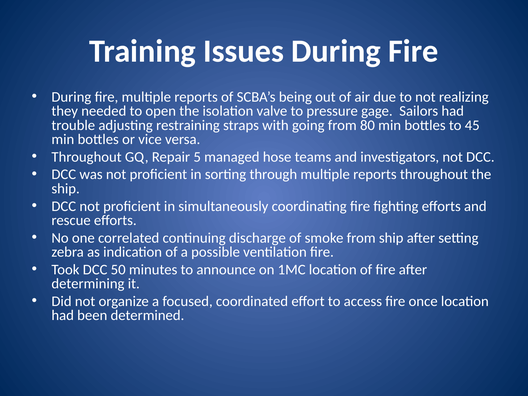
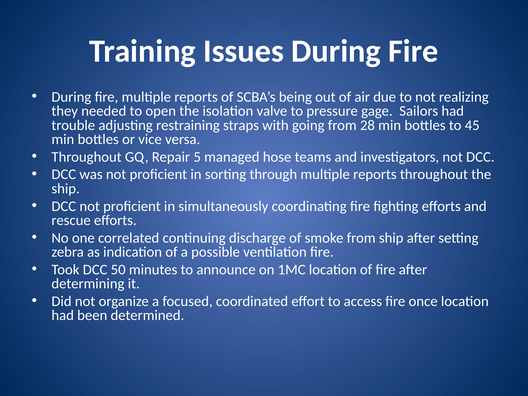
80: 80 -> 28
